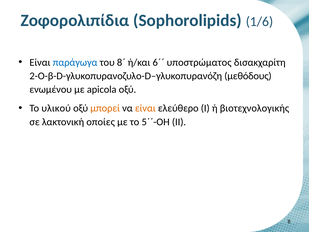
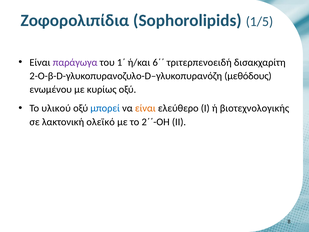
1/6: 1/6 -> 1/5
παράγωγα colour: blue -> purple
8΄: 8΄ -> 1΄
υποστρώματος: υποστρώματος -> τριτερπενοειδή
apicola: apicola -> κυρίως
μπορεί colour: orange -> blue
οποίες: οποίες -> ολεϊκό
5΄΄-ΟΗ: 5΄΄-ΟΗ -> 2΄΄-ΟΗ
